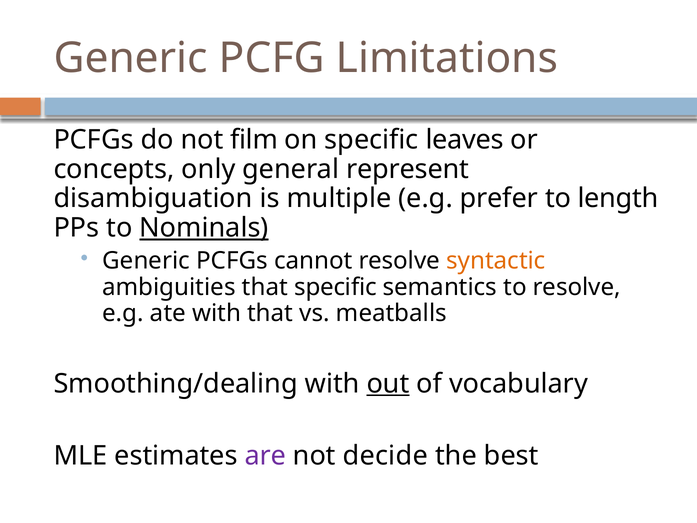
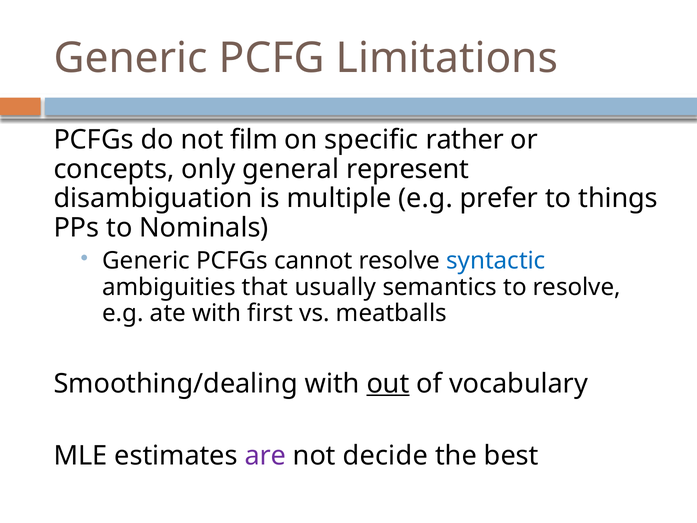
leaves: leaves -> rather
length: length -> things
Nominals underline: present -> none
syntactic colour: orange -> blue
that specific: specific -> usually
with that: that -> first
